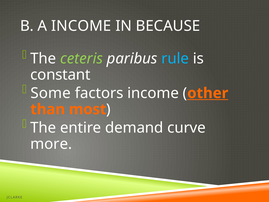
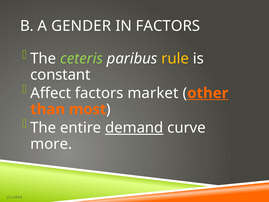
A INCOME: INCOME -> GENDER
IN BECAUSE: BECAUSE -> FACTORS
rule colour: light blue -> yellow
Some: Some -> Affect
factors income: income -> market
demand underline: none -> present
